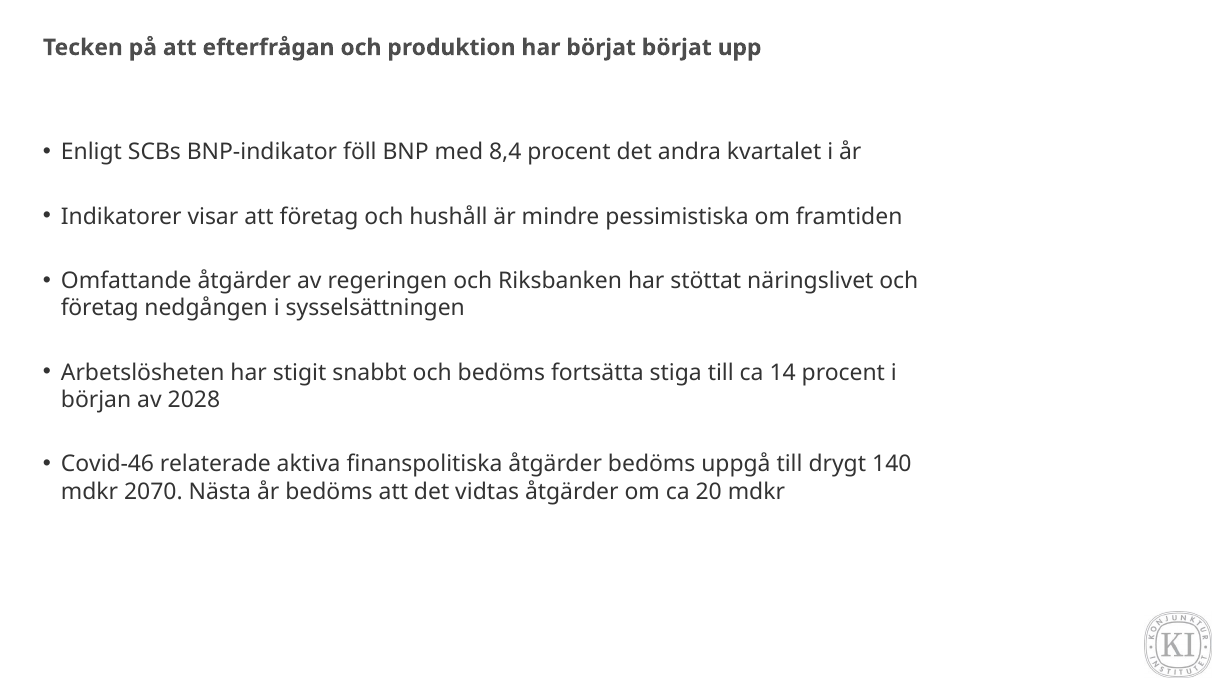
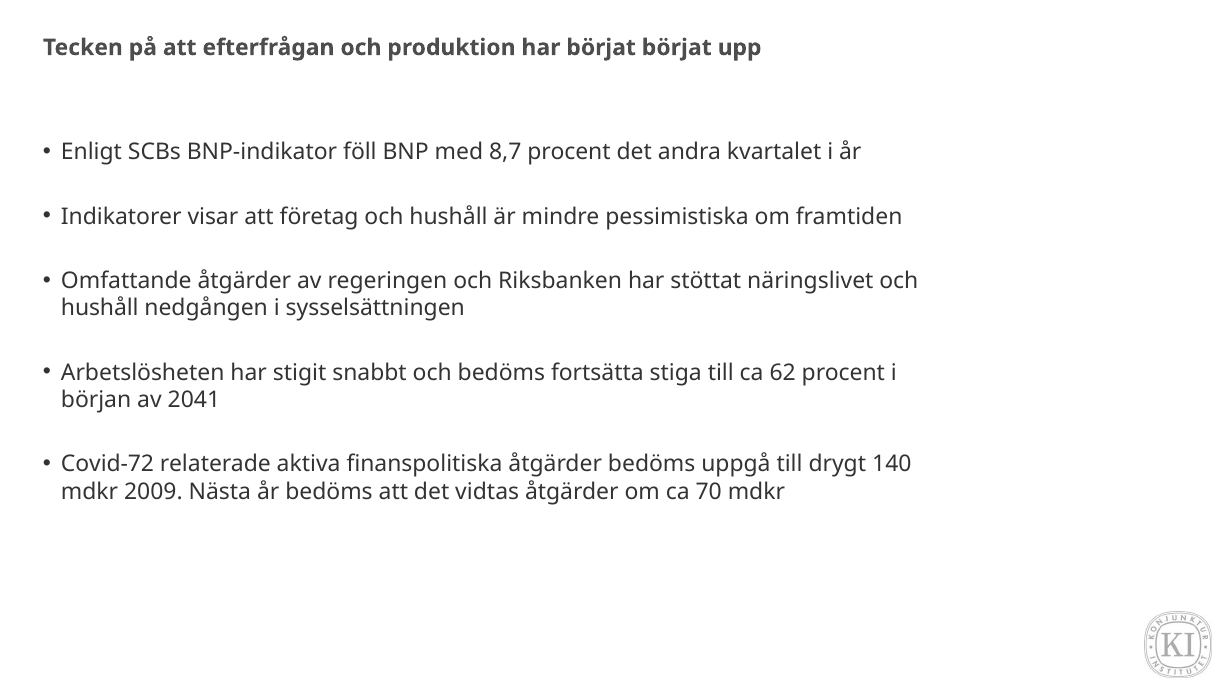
8,4: 8,4 -> 8,7
företag at (100, 308): företag -> hushåll
14: 14 -> 62
2028: 2028 -> 2041
Covid-46: Covid-46 -> Covid-72
2070: 2070 -> 2009
20: 20 -> 70
